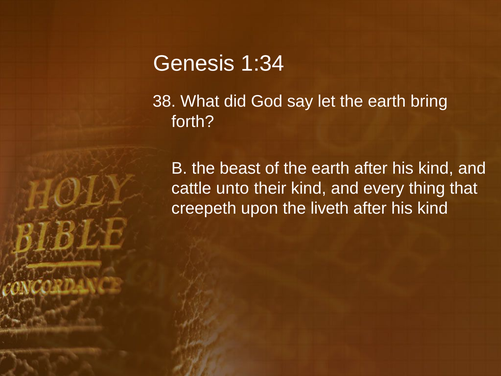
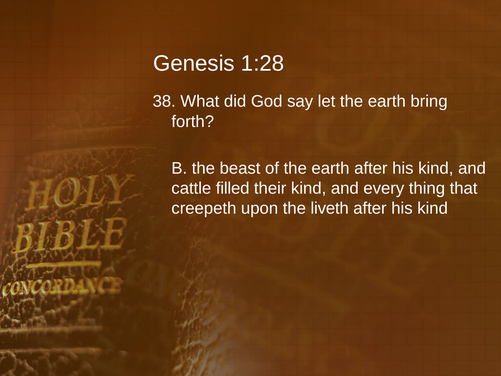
1:34: 1:34 -> 1:28
unto: unto -> filled
